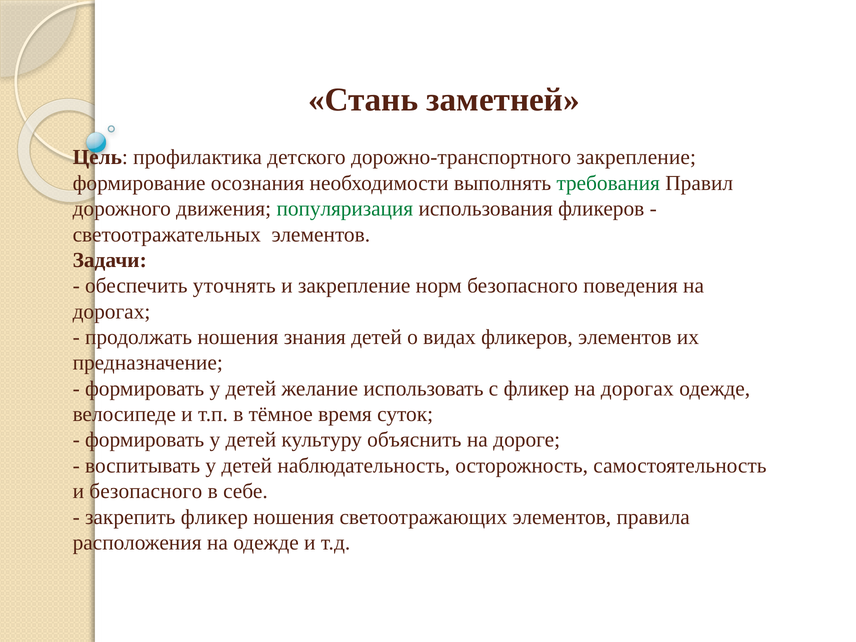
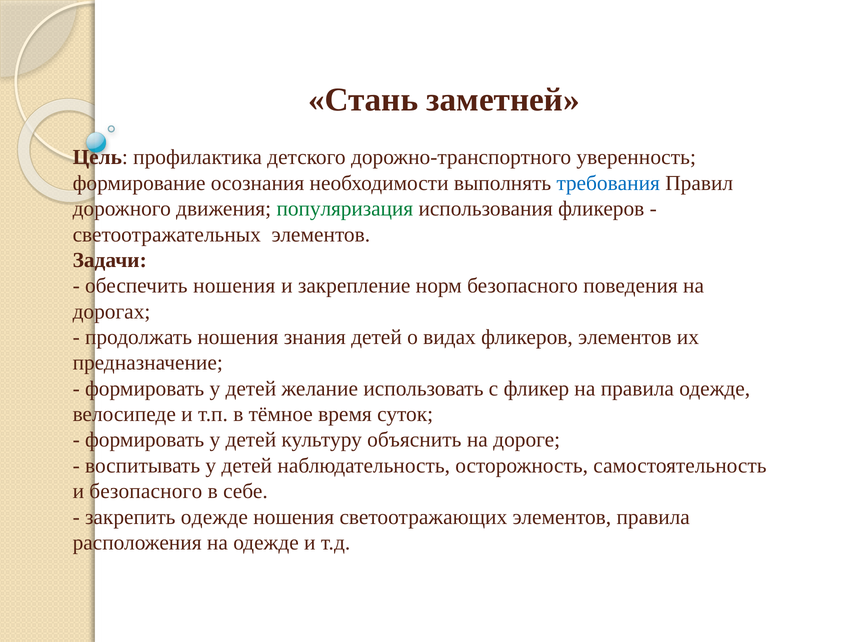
дорожно-транспортного закрепление: закрепление -> уверенность
требования colour: green -> blue
обеспечить уточнять: уточнять -> ношения
фликер на дорогах: дорогах -> правила
закрепить фликер: фликер -> одежде
